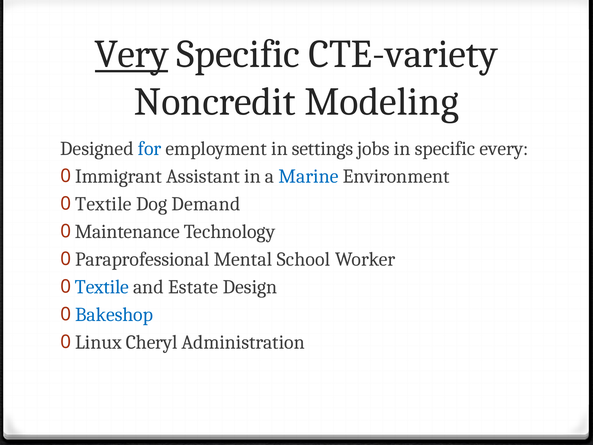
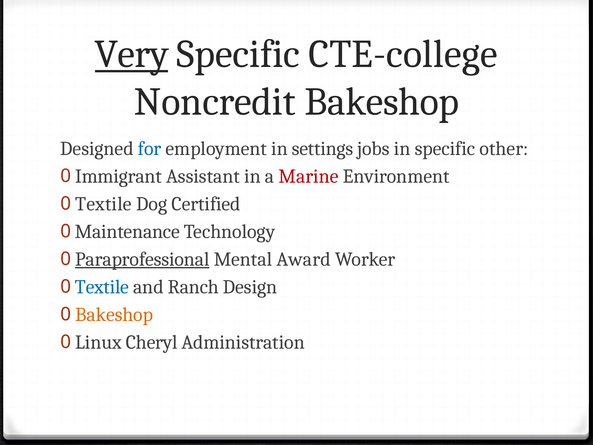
CTE-variety: CTE-variety -> CTE-college
Noncredit Modeling: Modeling -> Bakeshop
every: every -> other
Marine colour: blue -> red
Demand: Demand -> Certified
Paraprofessional underline: none -> present
School: School -> Award
Estate: Estate -> Ranch
Bakeshop at (114, 314) colour: blue -> orange
